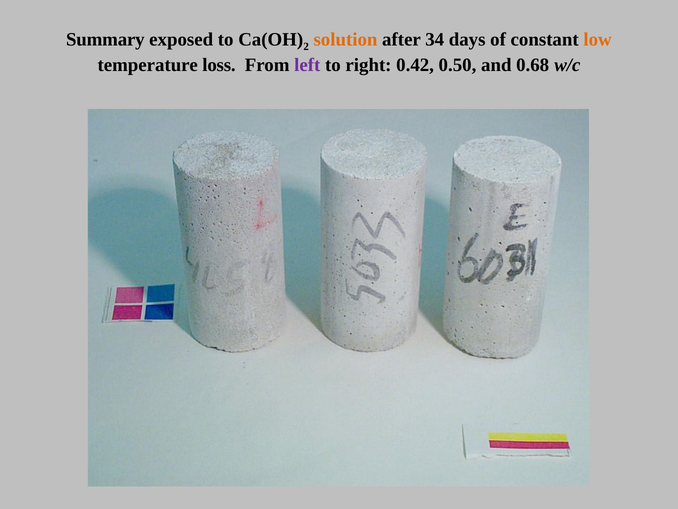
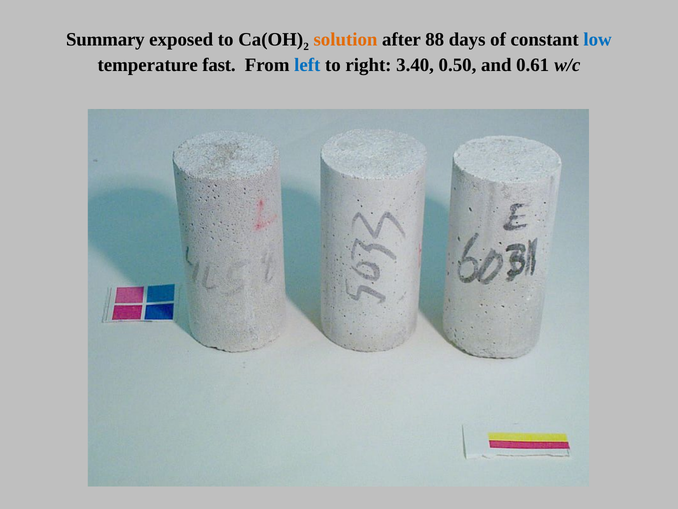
34: 34 -> 88
low colour: orange -> blue
loss: loss -> fast
left colour: purple -> blue
0.42: 0.42 -> 3.40
0.68: 0.68 -> 0.61
